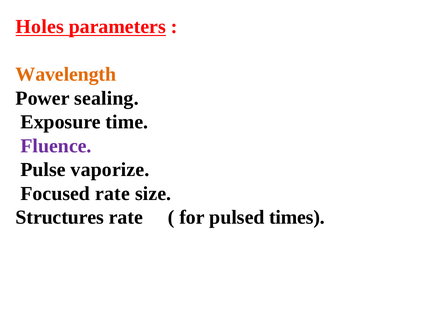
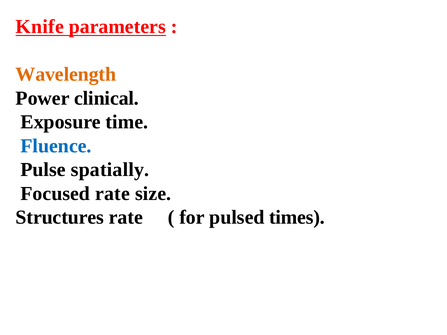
Holes: Holes -> Knife
sealing: sealing -> clinical
Fluence colour: purple -> blue
vaporize: vaporize -> spatially
